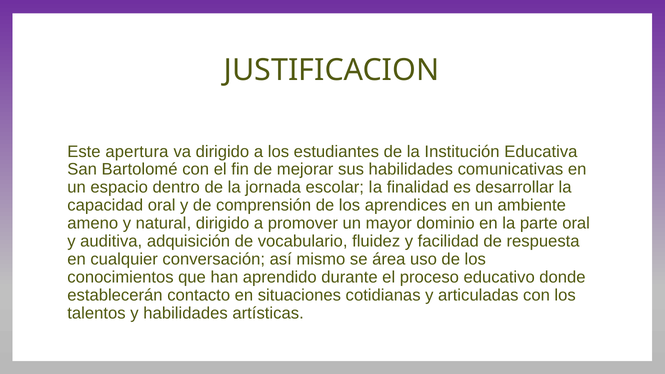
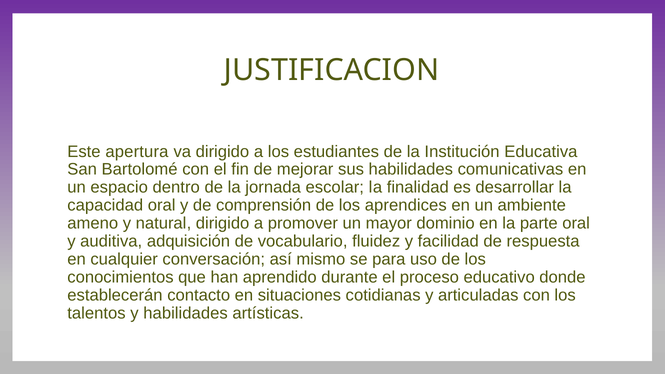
área: área -> para
